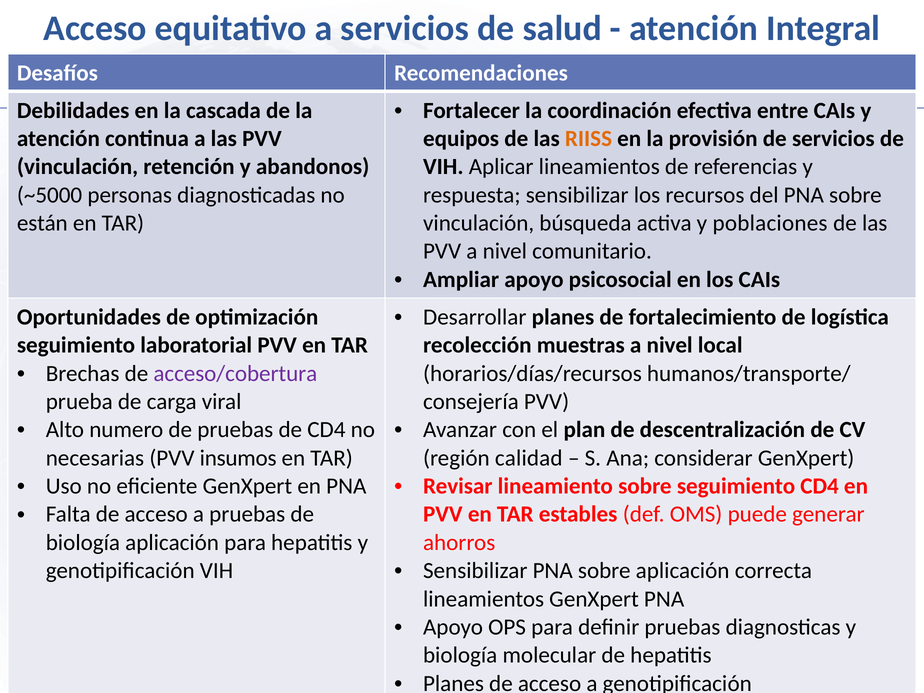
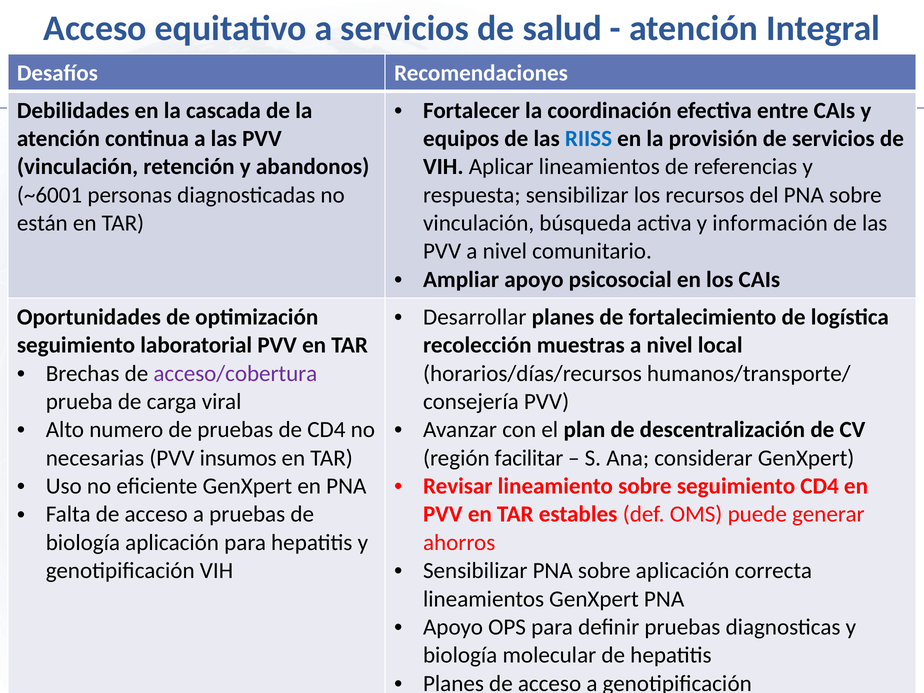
RIISS colour: orange -> blue
~5000: ~5000 -> ~6001
poblaciones: poblaciones -> información
calidad: calidad -> facilitar
